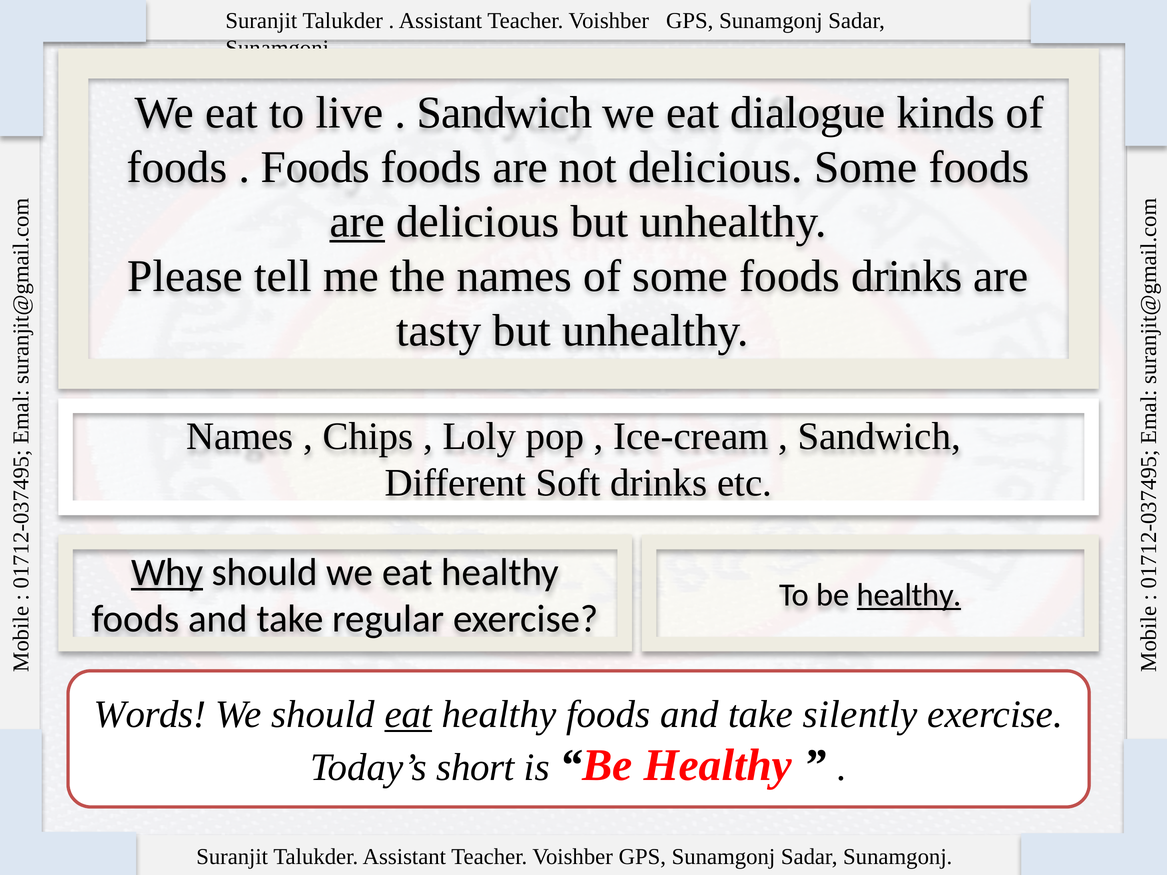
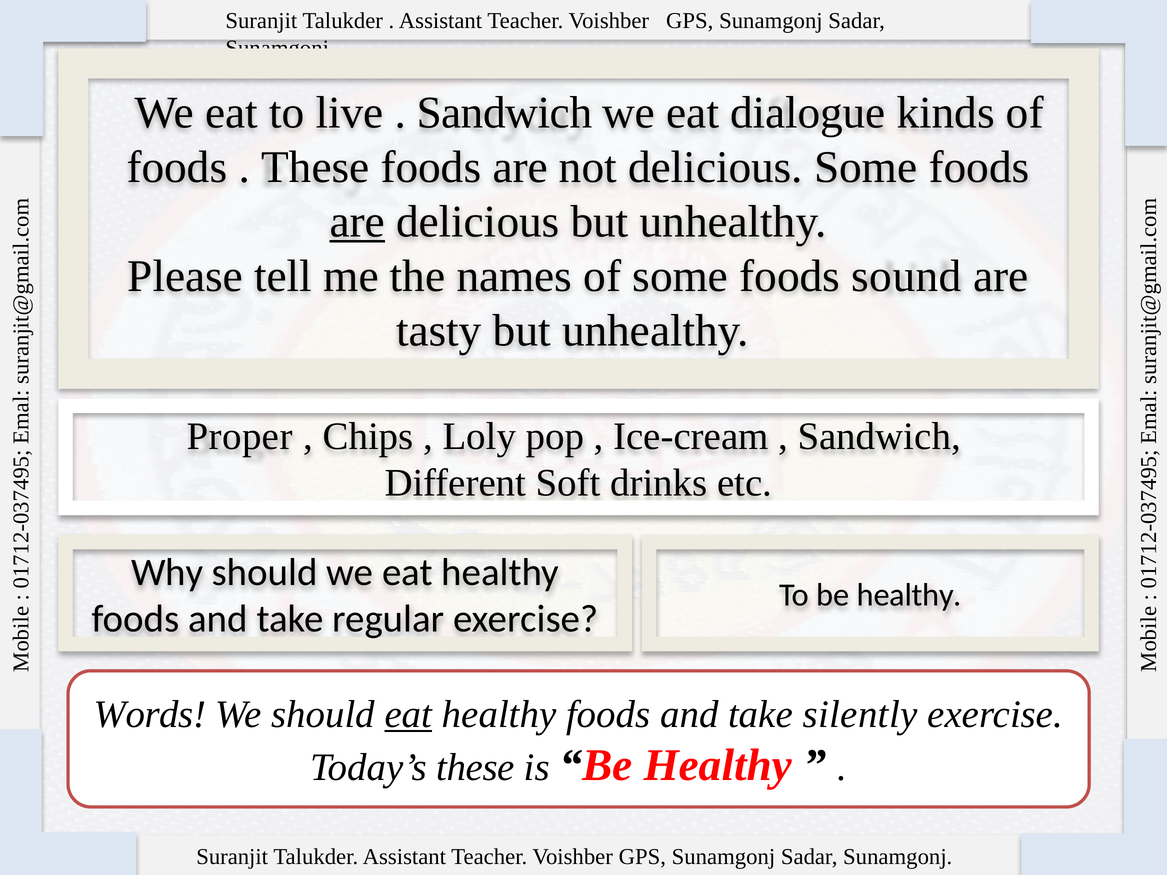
Foods at (315, 167): Foods -> These
foods drinks: drinks -> sound
Names at (240, 436): Names -> Proper
Why underline: present -> none
healthy at (909, 595) underline: present -> none
Today’s short: short -> these
